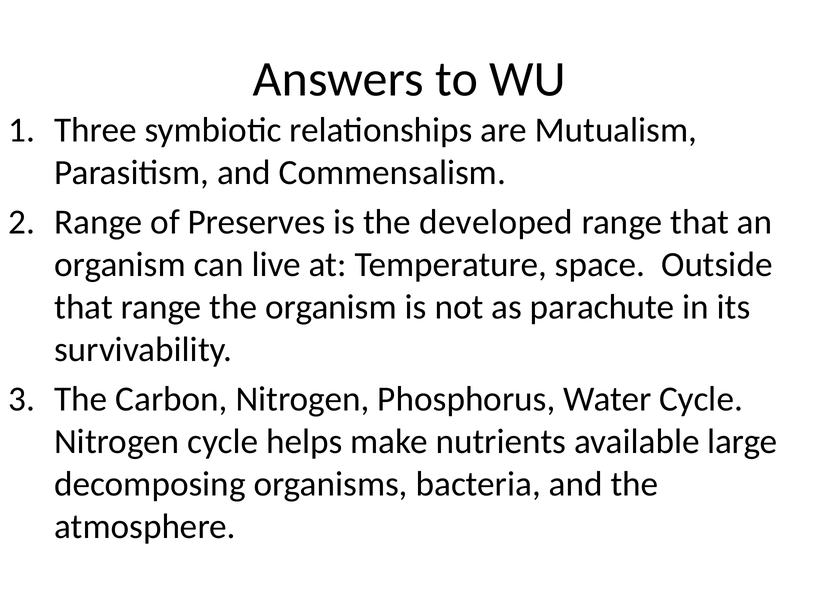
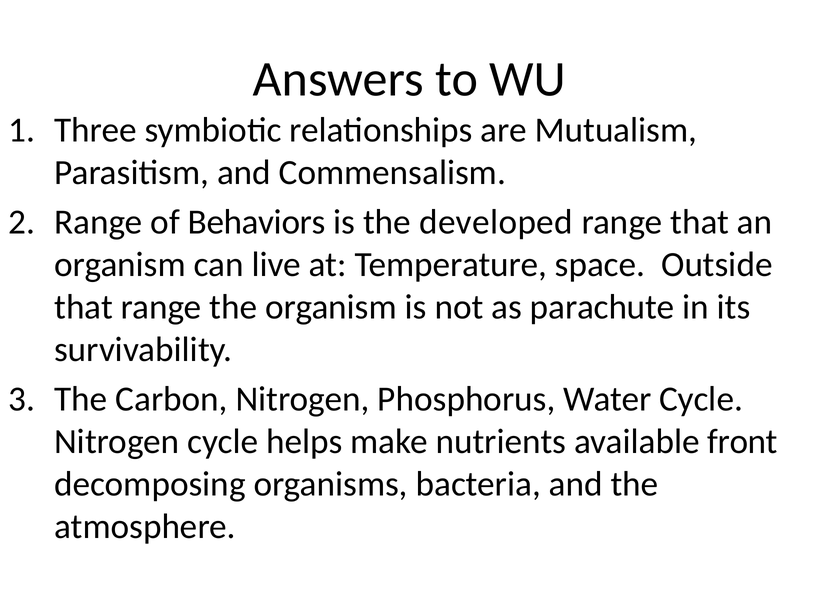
Preserves: Preserves -> Behaviors
large: large -> front
